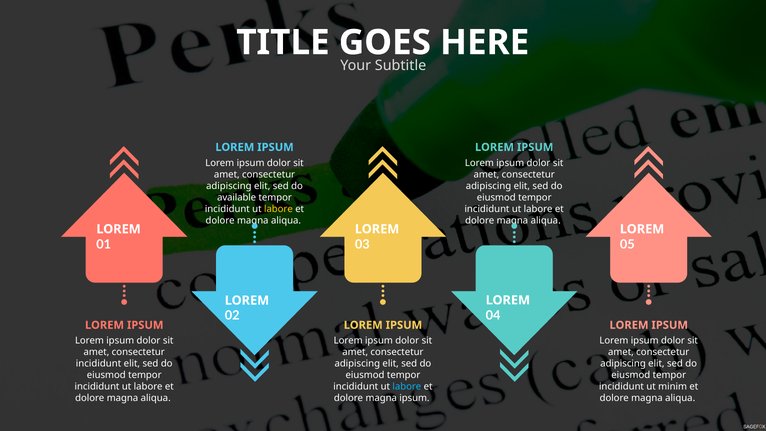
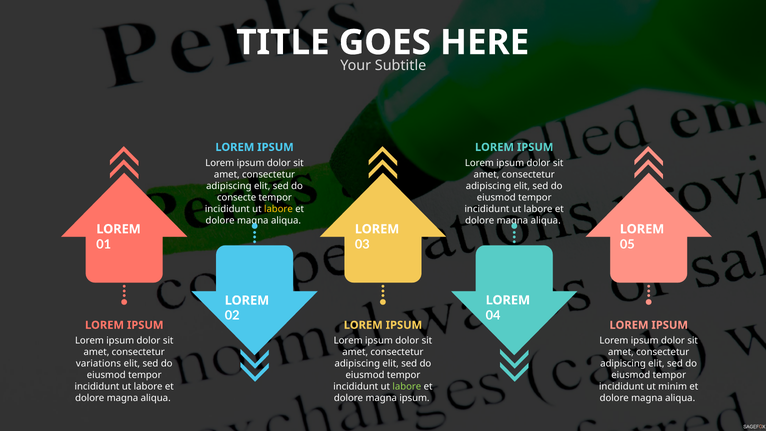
available: available -> consecte
incididunt at (99, 364): incididunt -> variations
labore at (407, 387) colour: light blue -> light green
